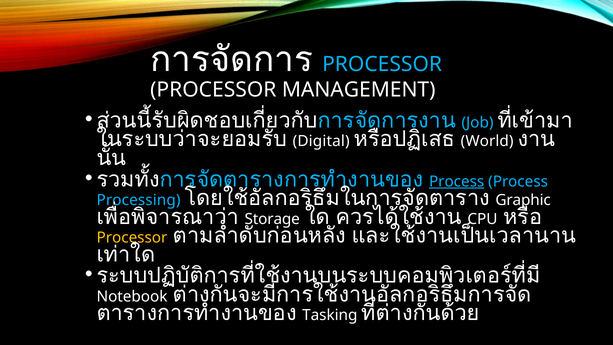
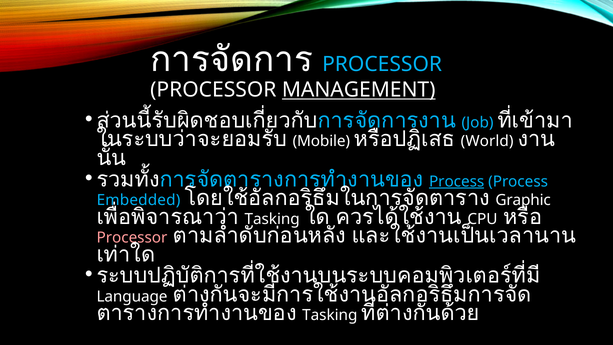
MANAGEMENT underline: none -> present
Digital: Digital -> Mobile
Processing: Processing -> Embedded
Storage at (272, 219): Storage -> Tasking
Processor at (132, 238) colour: yellow -> pink
Notebook: Notebook -> Language
